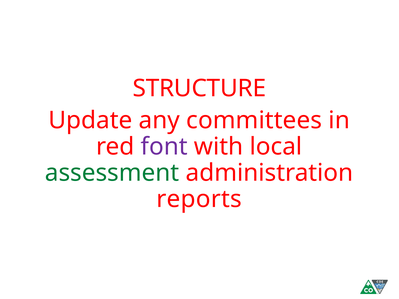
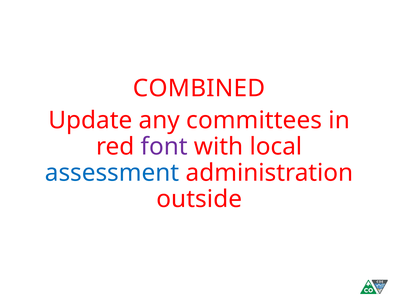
STRUCTURE: STRUCTURE -> COMBINED
assessment colour: green -> blue
reports: reports -> outside
